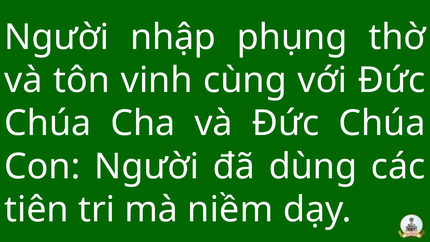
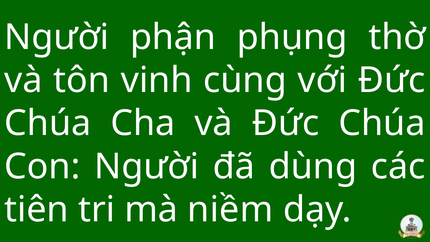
nhập: nhập -> phận
